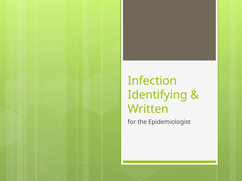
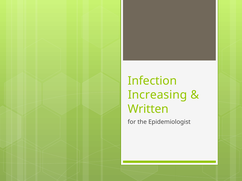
Identifying: Identifying -> Increasing
